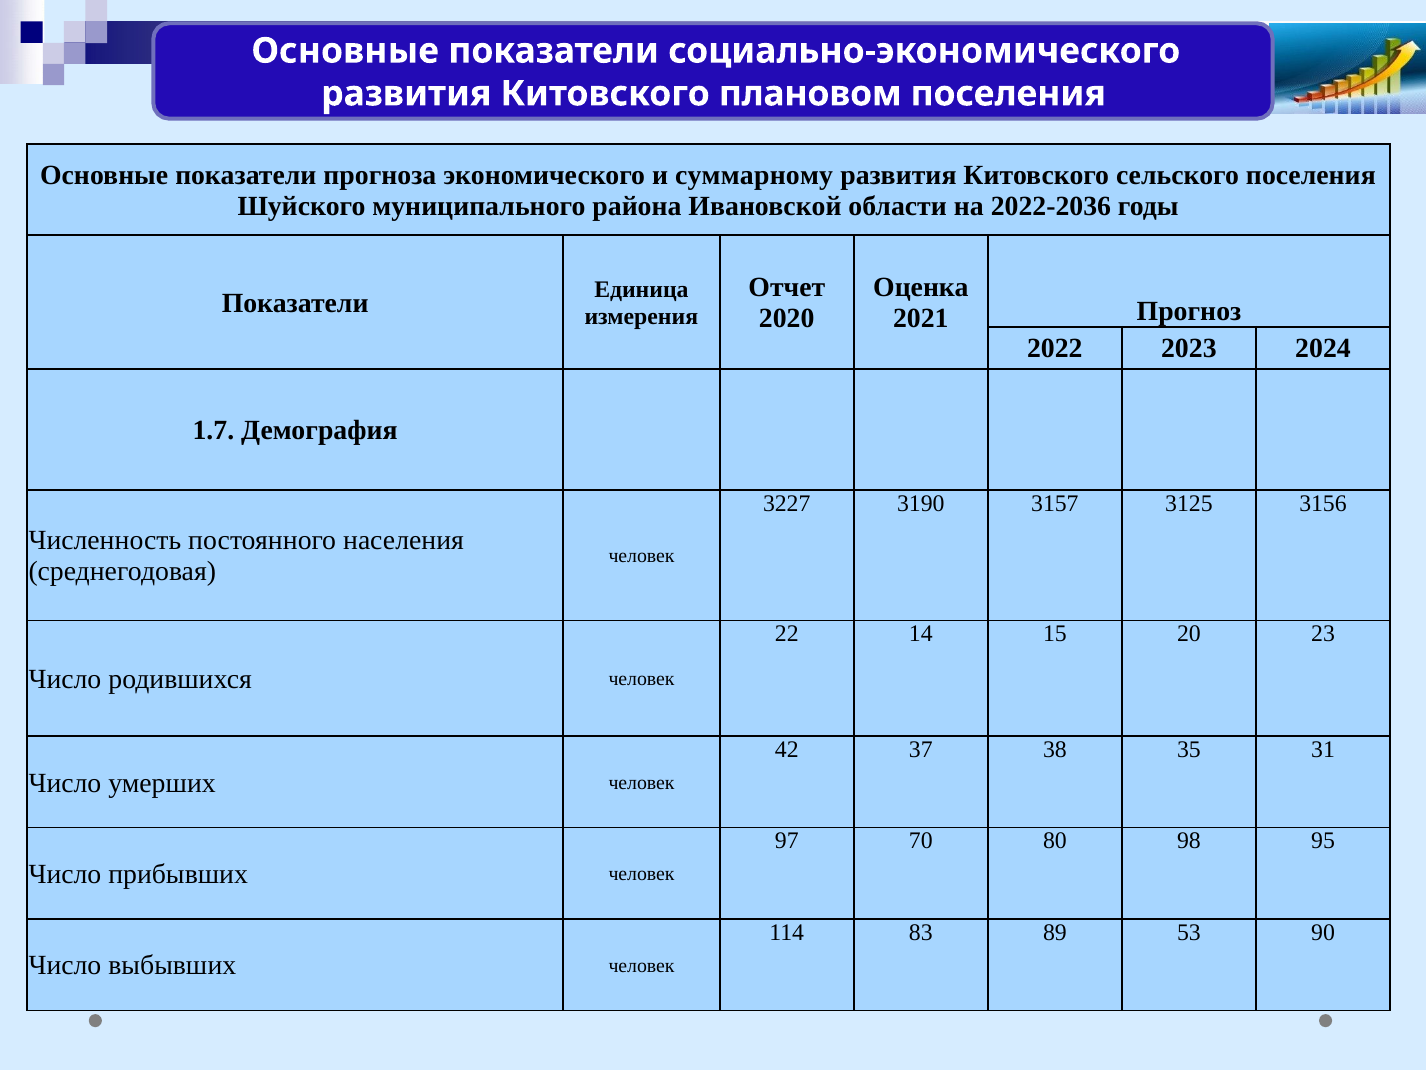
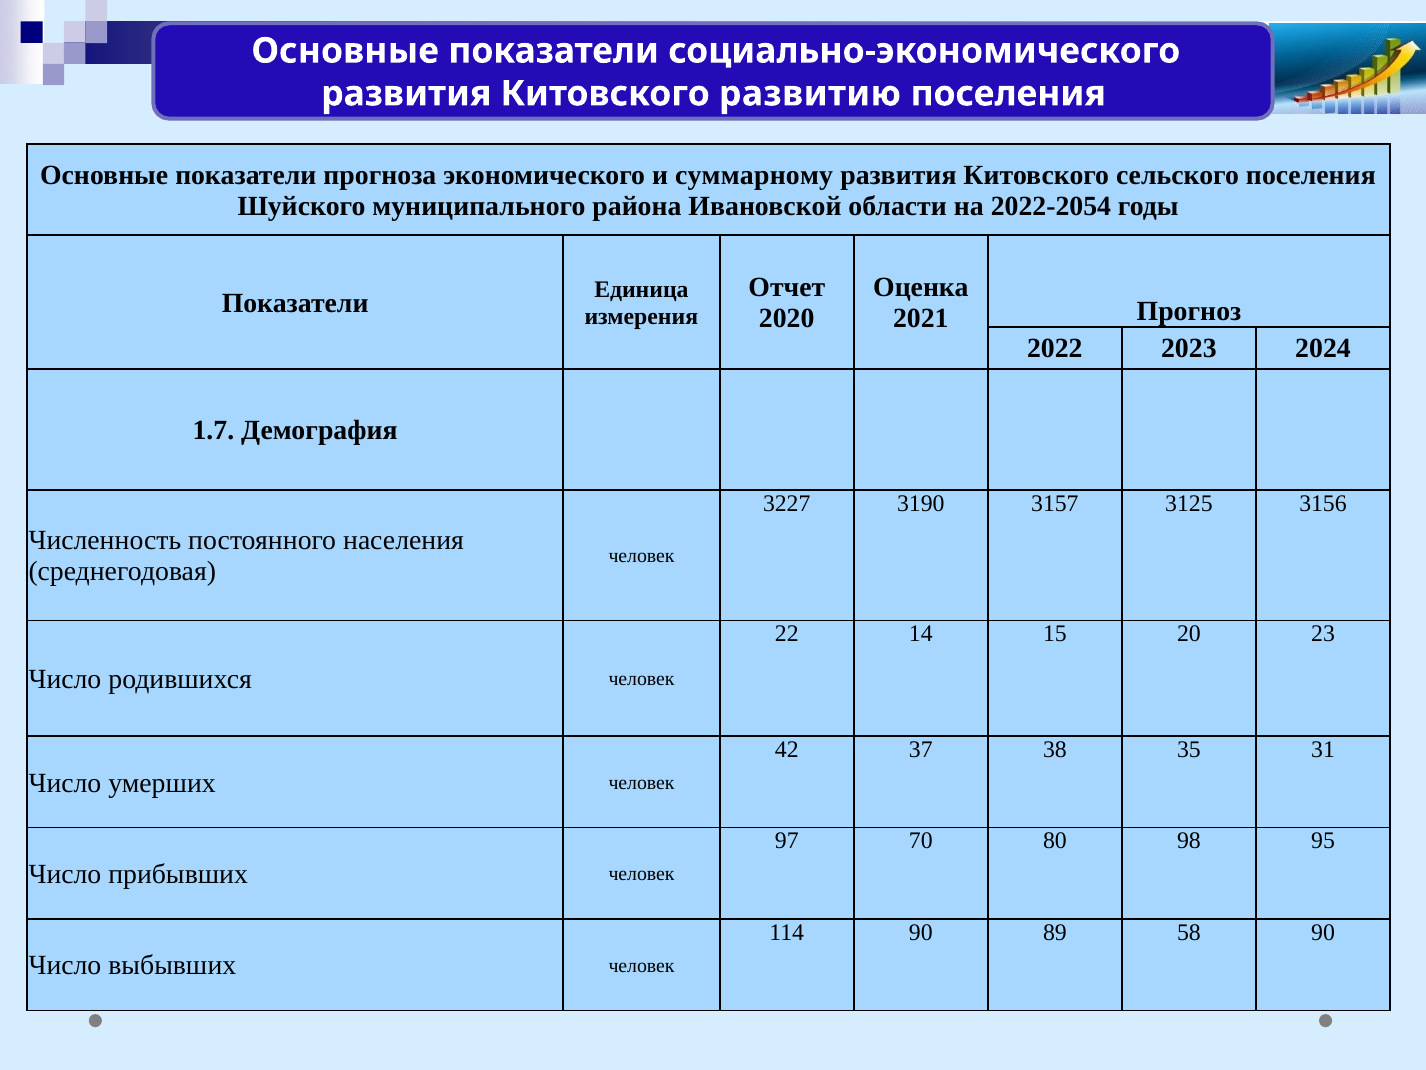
плановом: плановом -> развитию
2022-2036: 2022-2036 -> 2022-2054
114 83: 83 -> 90
53: 53 -> 58
